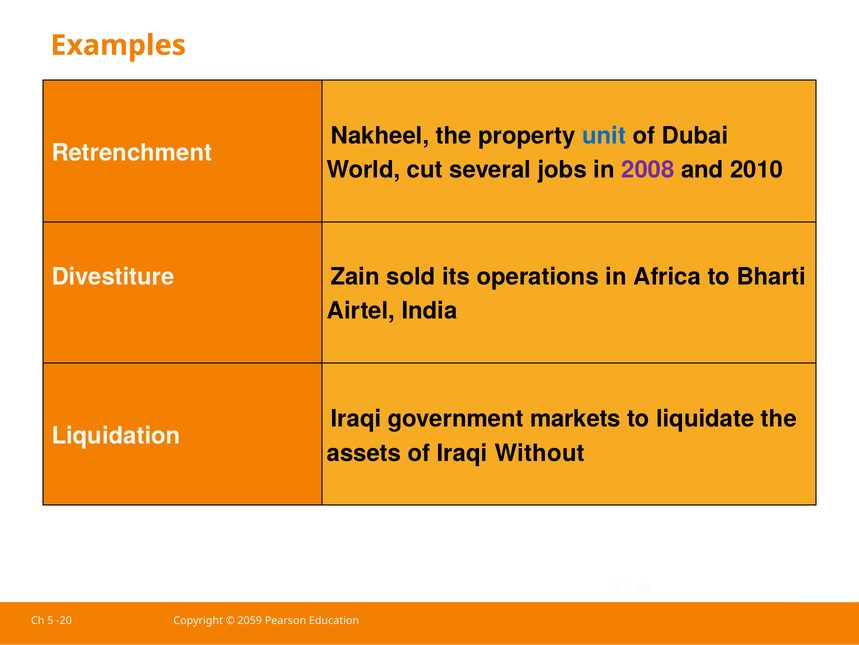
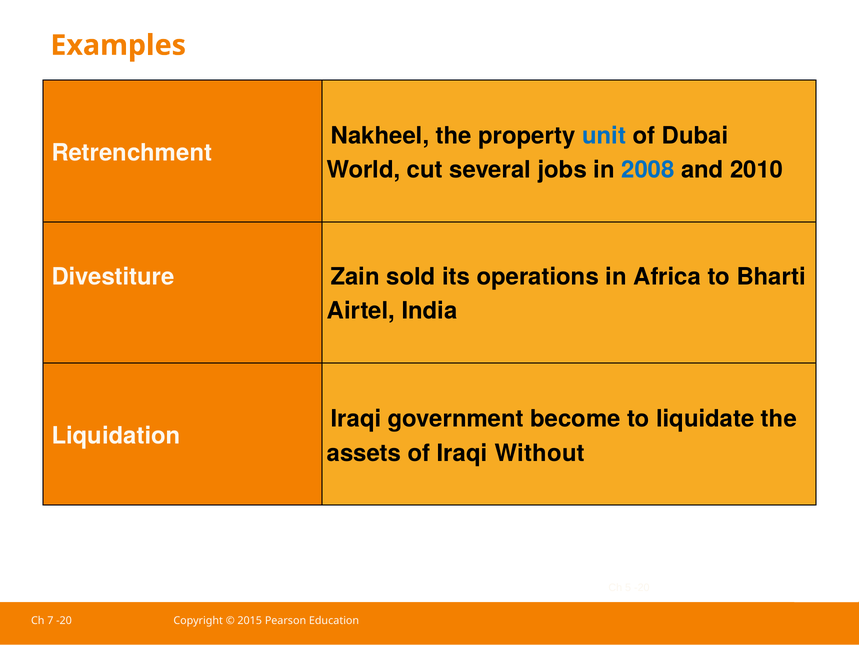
2008 colour: purple -> blue
markets: markets -> become
5 at (50, 620): 5 -> 7
2059: 2059 -> 2015
